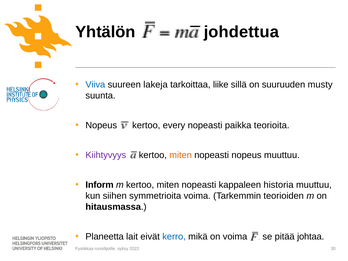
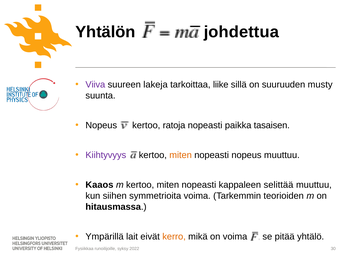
Viiva colour: blue -> purple
every: every -> ratoja
teorioita: teorioita -> tasaisen
Inform: Inform -> Kaaos
historia: historia -> selittää
Planeetta: Planeetta -> Ympärillä
kerro colour: blue -> orange
johtaa: johtaa -> yhtälö
